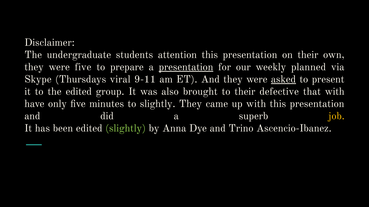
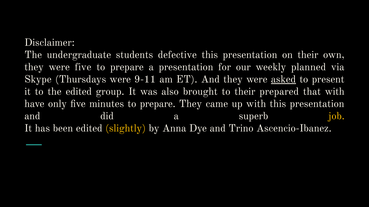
attention: attention -> defective
presentation at (186, 67) underline: present -> none
Thursdays viral: viral -> were
defective: defective -> prepared
minutes to slightly: slightly -> prepare
slightly at (126, 129) colour: light green -> yellow
